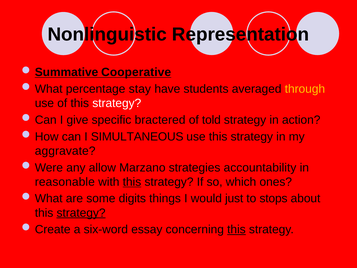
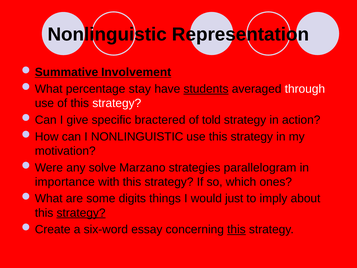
Cooperative: Cooperative -> Involvement
students underline: none -> present
through colour: yellow -> white
I SIMULTANEOUS: SIMULTANEOUS -> NONLINGUISTIC
aggravate: aggravate -> motivation
allow: allow -> solve
accountability: accountability -> parallelogram
reasonable: reasonable -> importance
this at (132, 182) underline: present -> none
stops: stops -> imply
